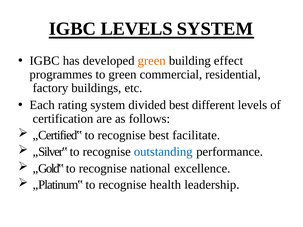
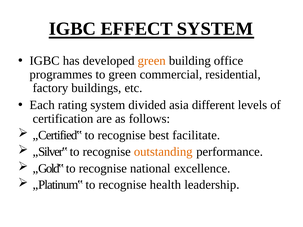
IGBC LEVELS: LEVELS -> EFFECT
effect: effect -> office
divided best: best -> asia
outstanding colour: blue -> orange
